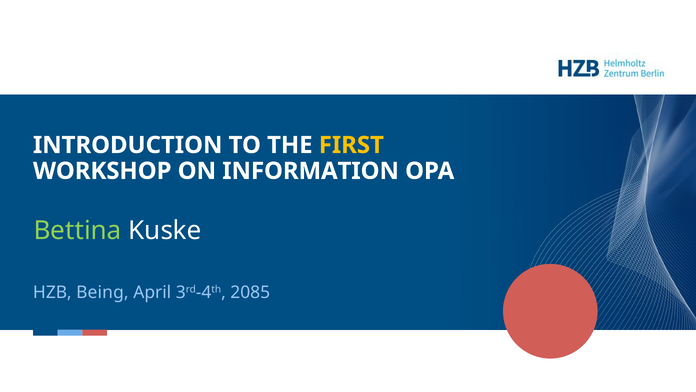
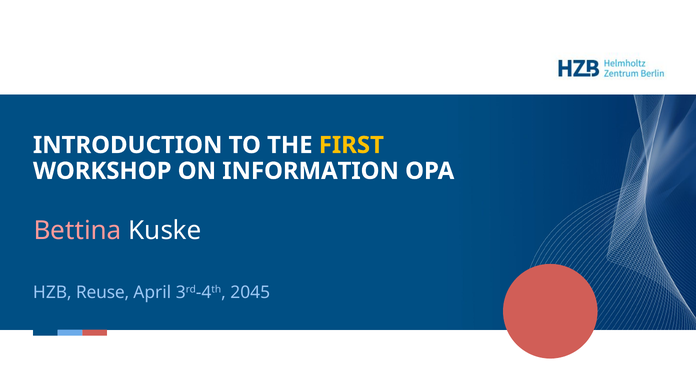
Bettina colour: light green -> pink
Being: Being -> Reuse
2085: 2085 -> 2045
